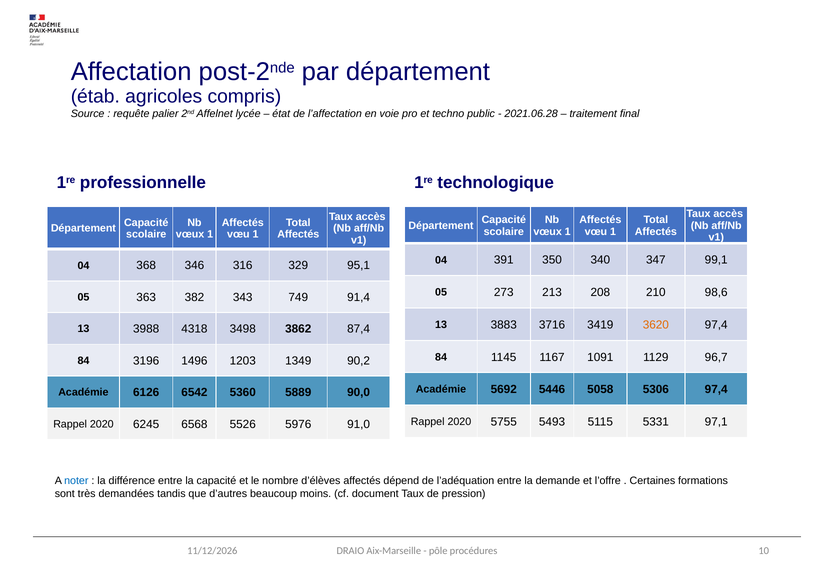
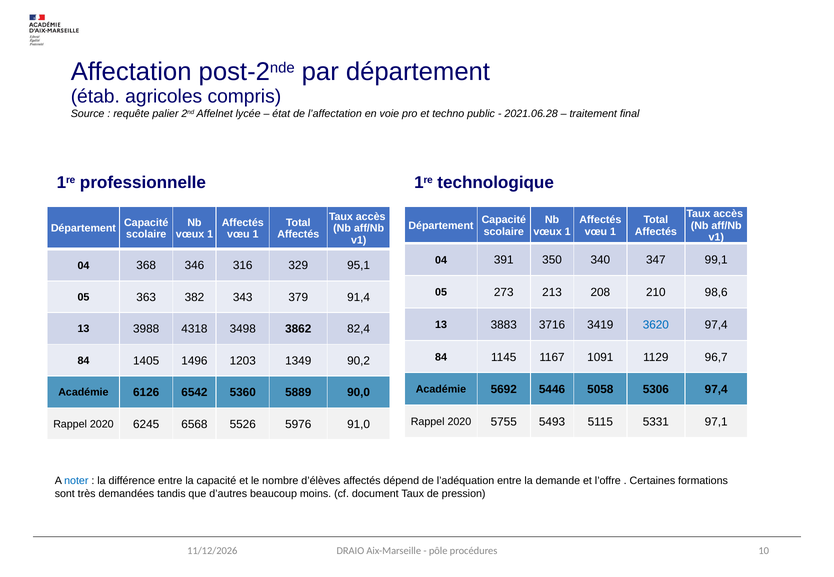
749: 749 -> 379
3620 colour: orange -> blue
87,4: 87,4 -> 82,4
3196: 3196 -> 1405
